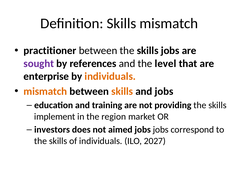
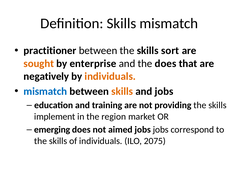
skills jobs: jobs -> sort
sought colour: purple -> orange
references: references -> enterprise
the level: level -> does
enterprise: enterprise -> negatively
mismatch at (45, 92) colour: orange -> blue
investors: investors -> emerging
2027: 2027 -> 2075
